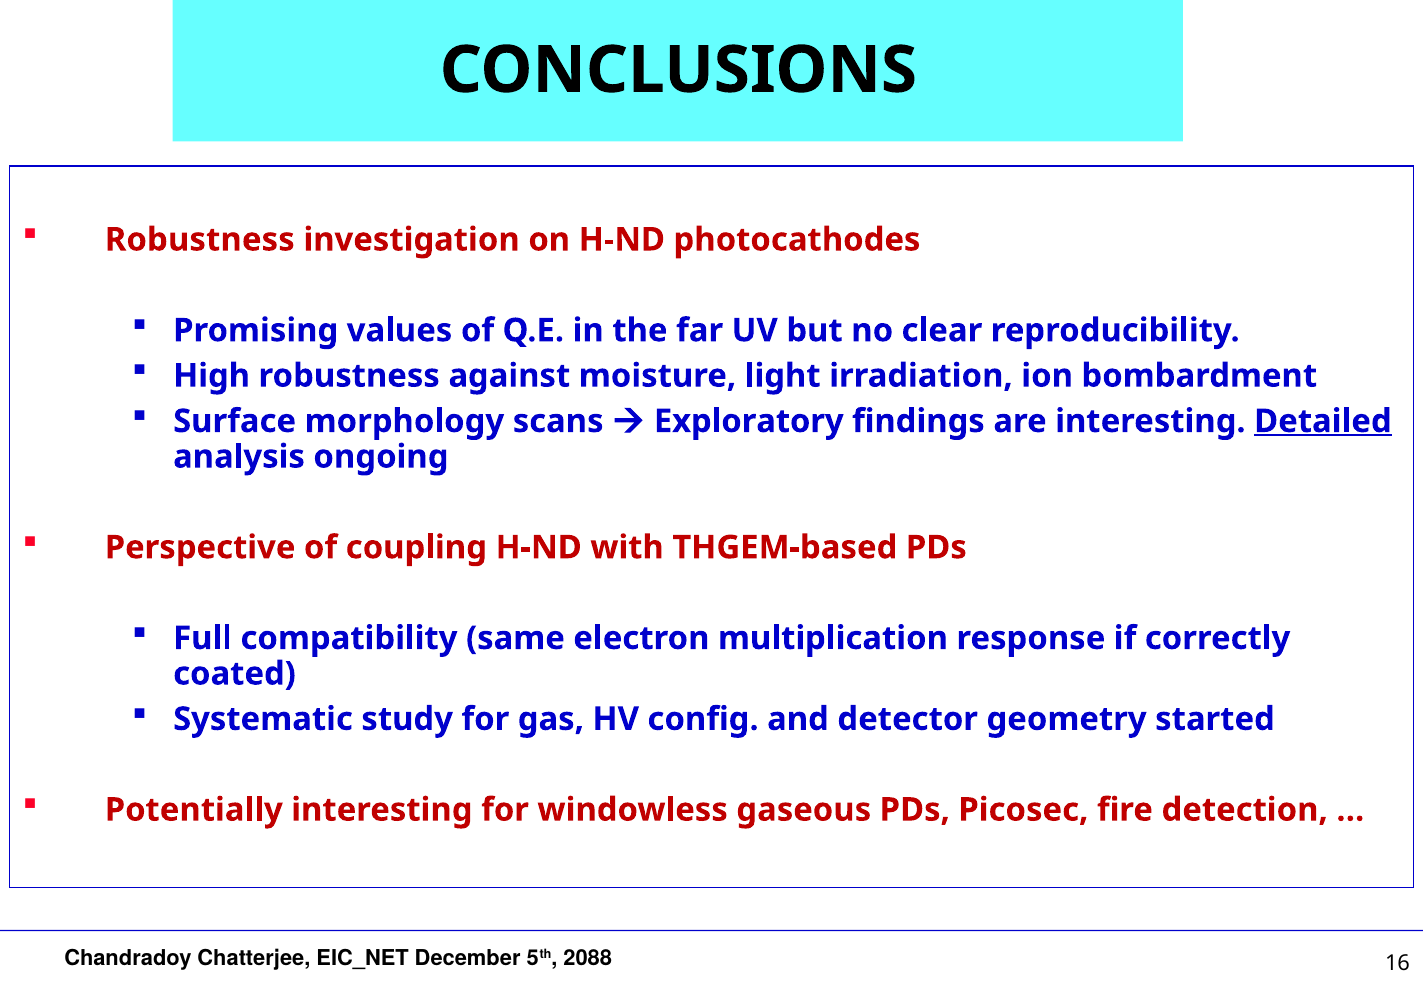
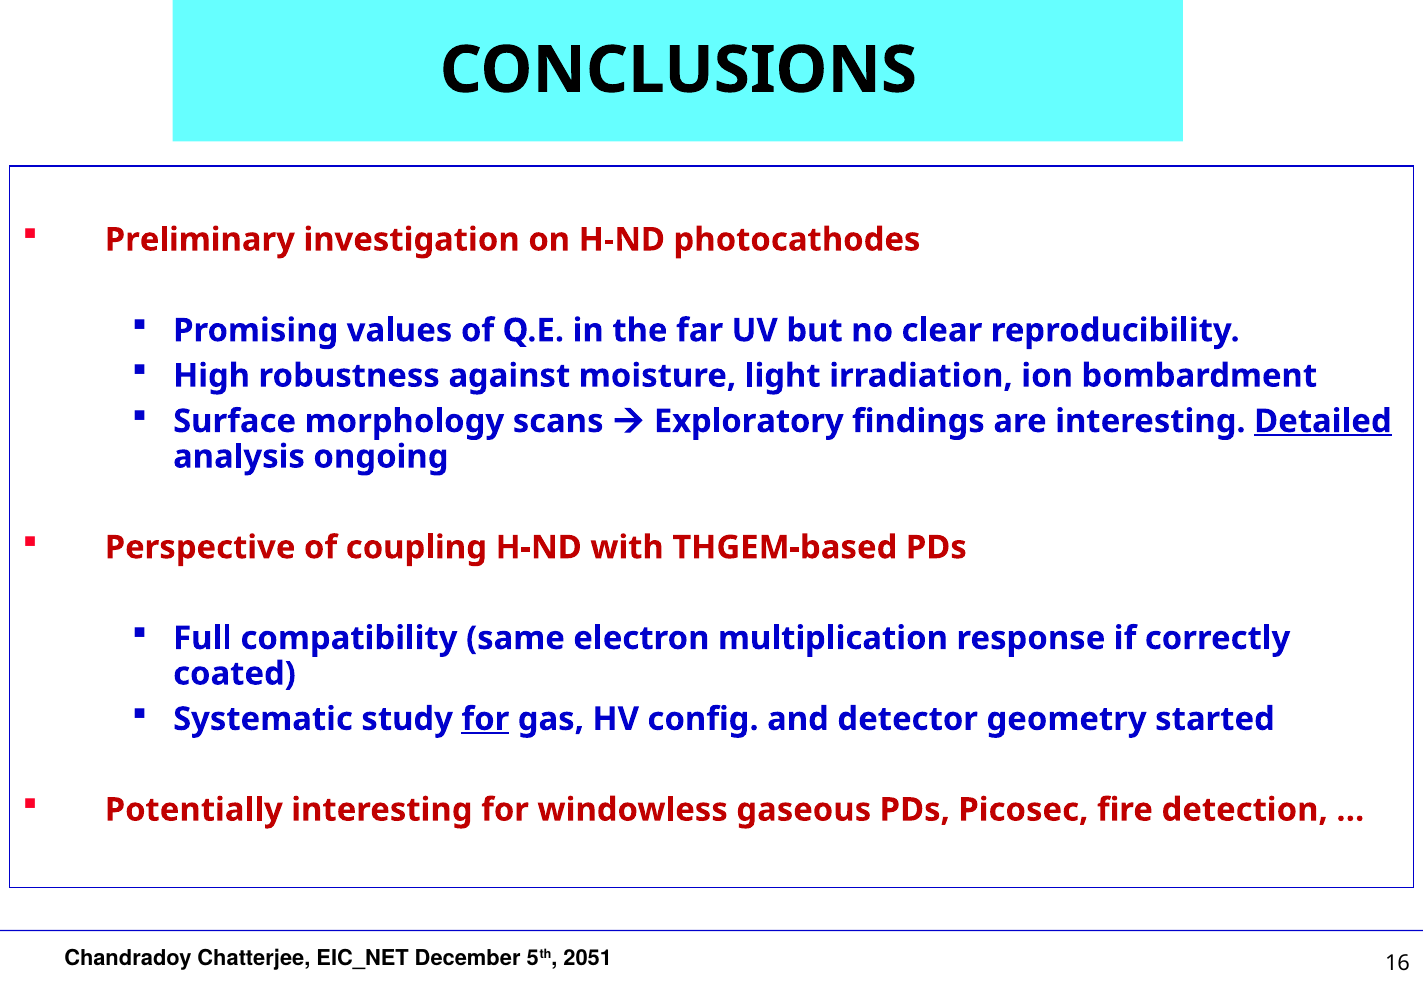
Robustness at (200, 240): Robustness -> Preliminary
for at (485, 719) underline: none -> present
2088: 2088 -> 2051
